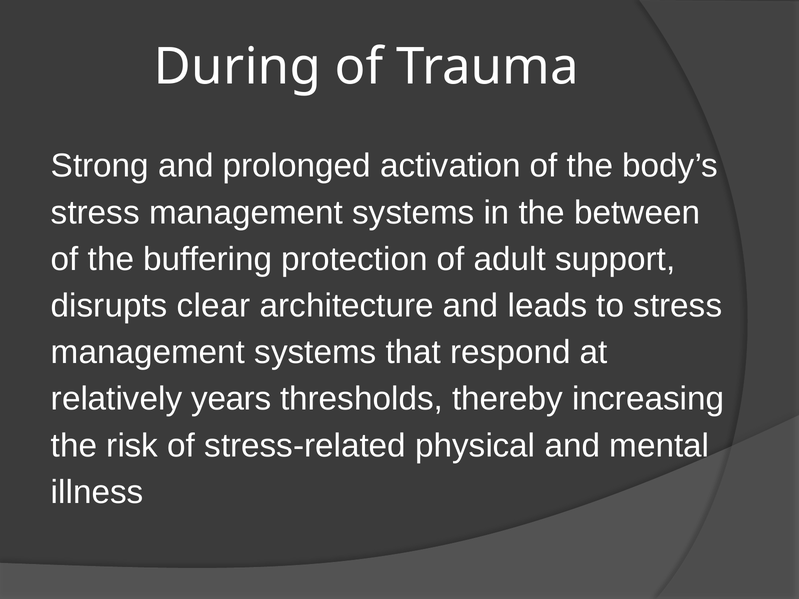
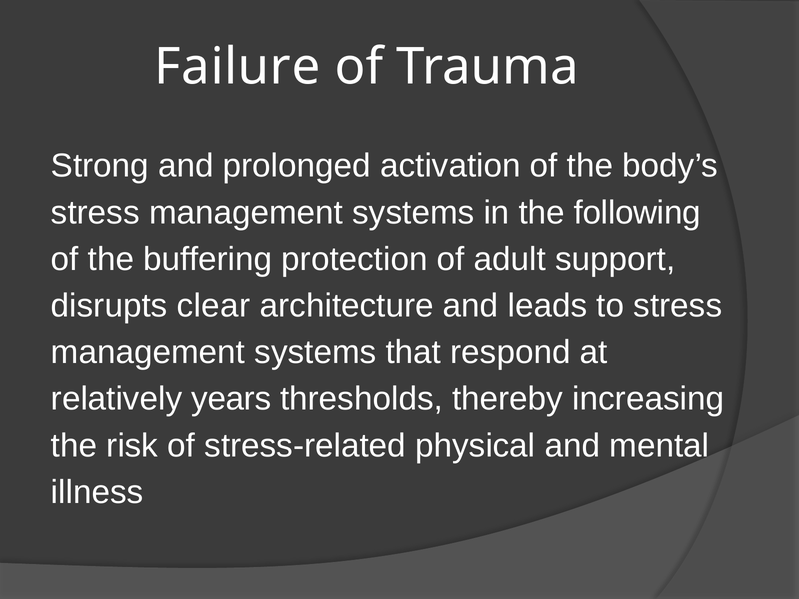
During: During -> Failure
between: between -> following
